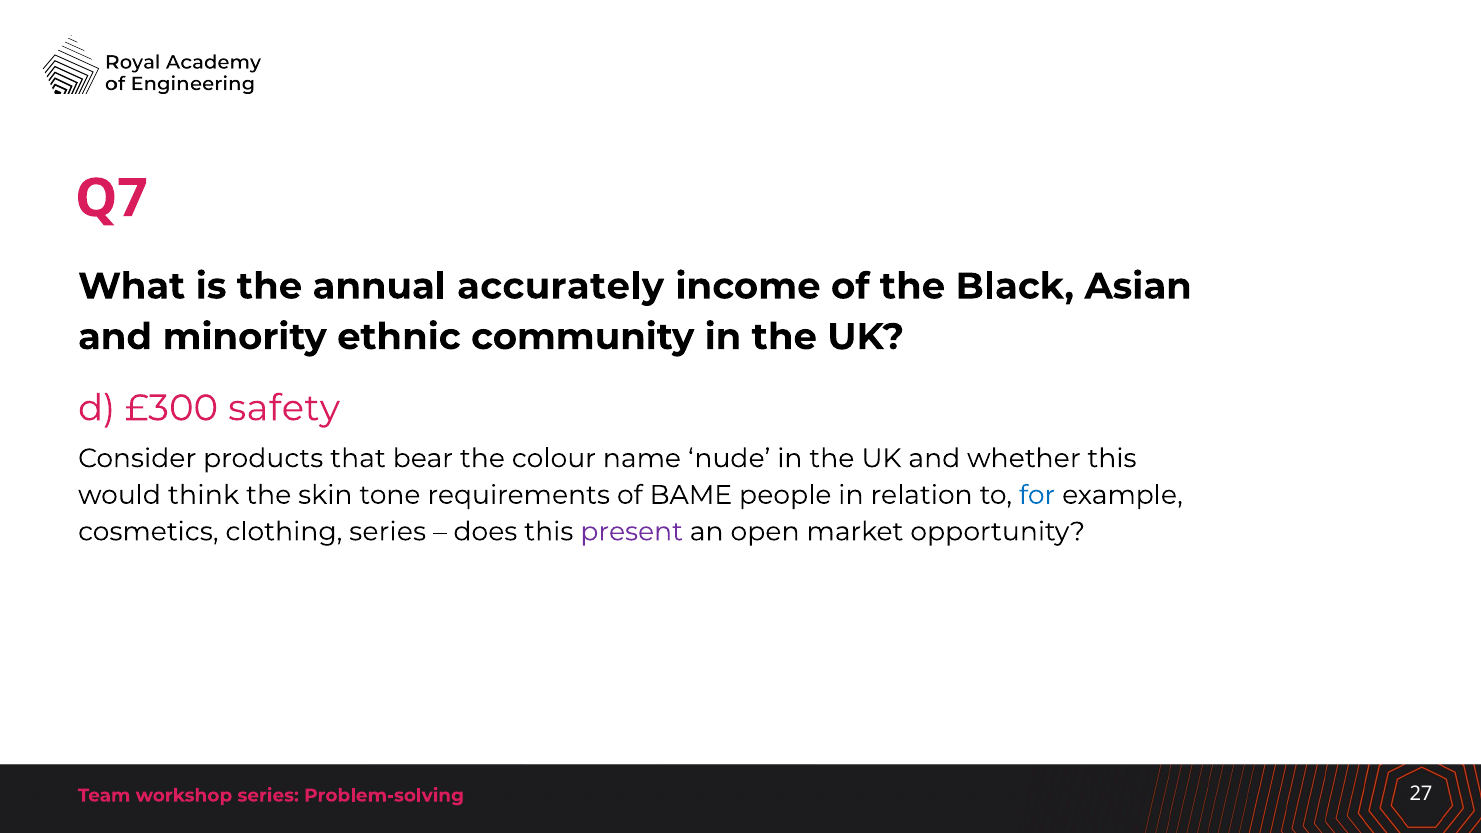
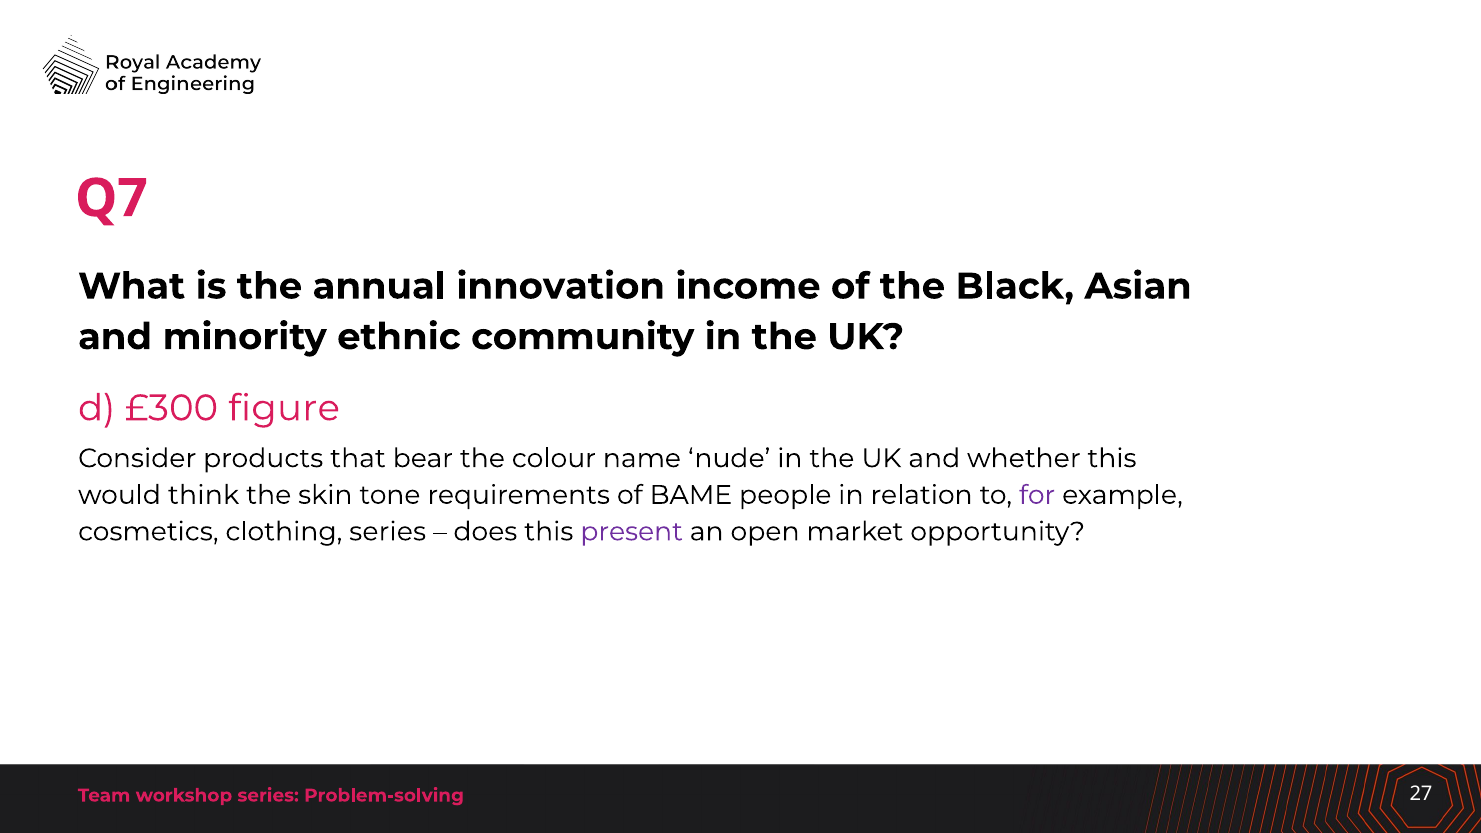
accurately: accurately -> innovation
safety: safety -> figure
for colour: blue -> purple
